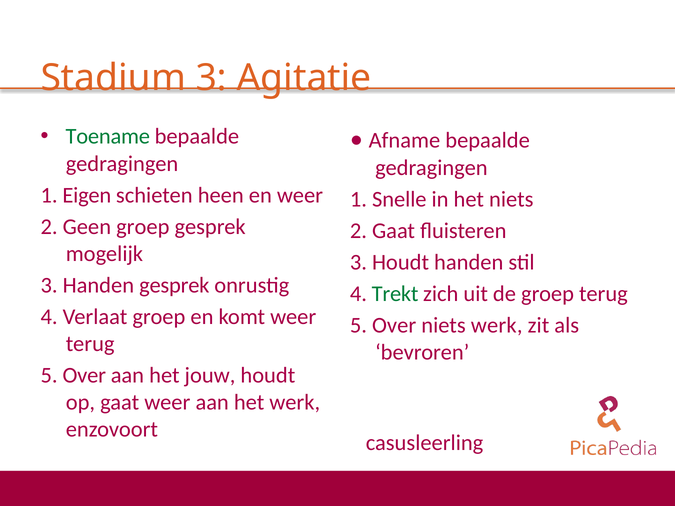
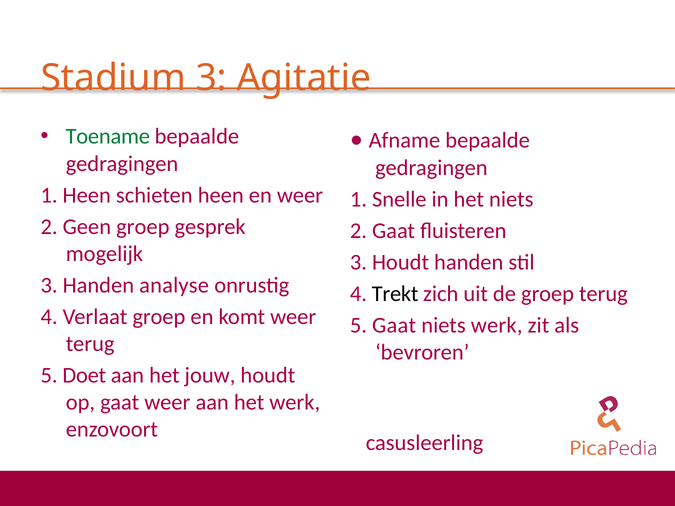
1 Eigen: Eigen -> Heen
Handen gesprek: gesprek -> analyse
Trekt colour: green -> black
Over at (394, 326): Over -> Gaat
Over at (84, 376): Over -> Doet
